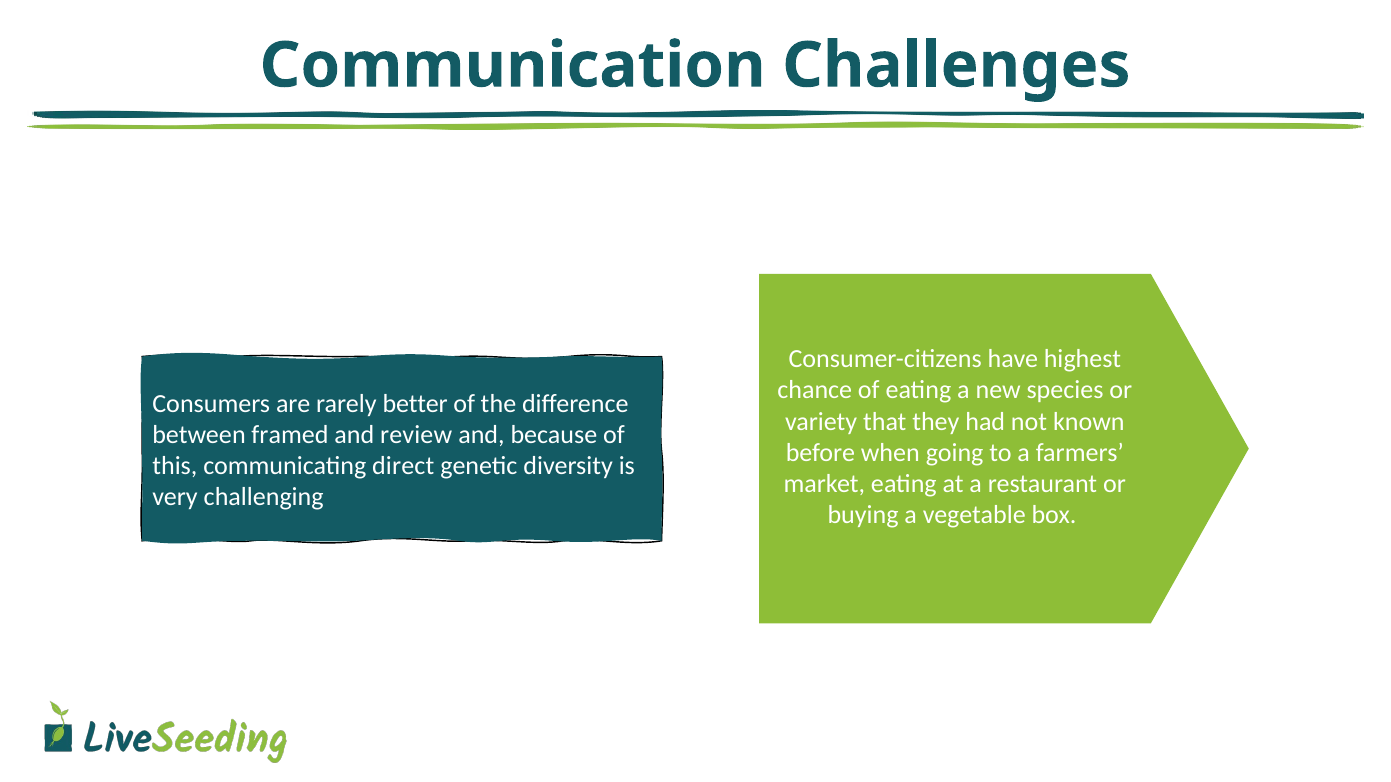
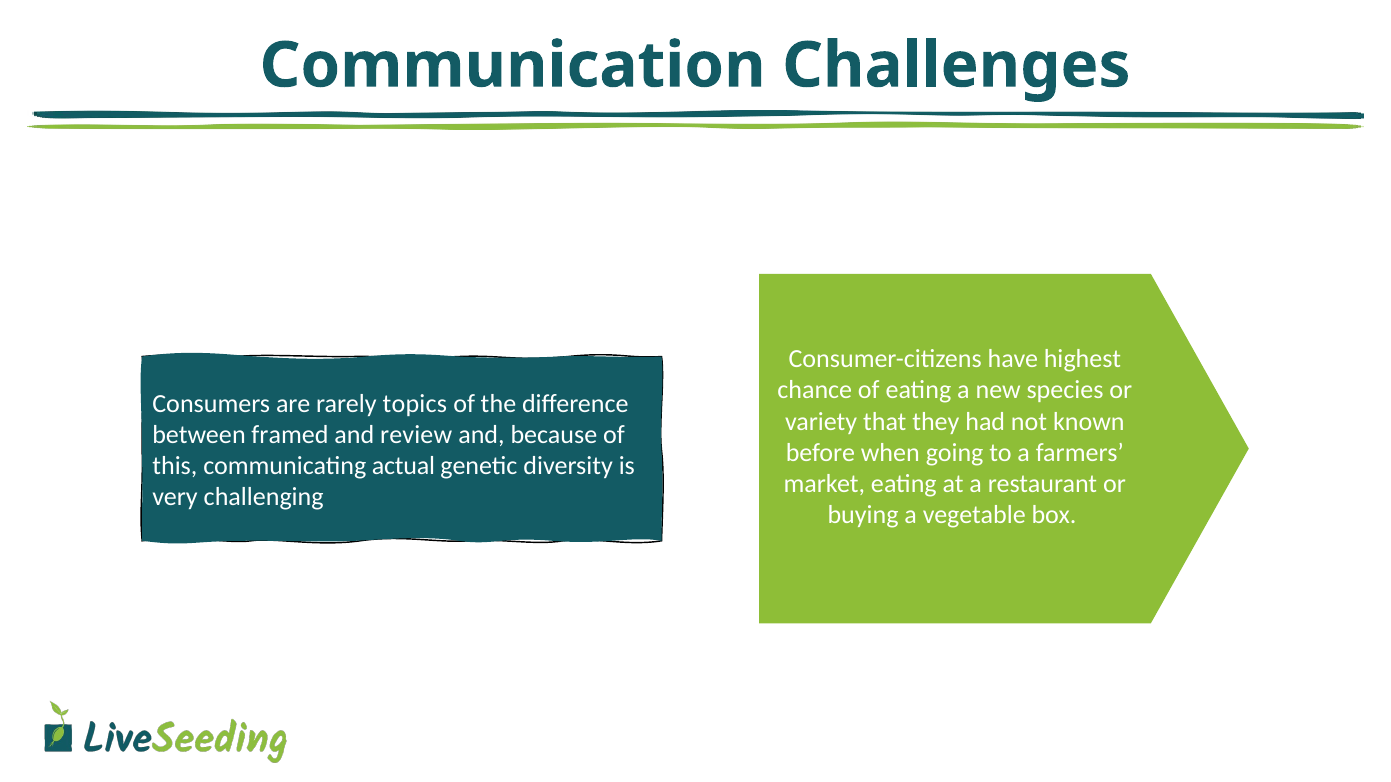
better: better -> topics
direct: direct -> actual
